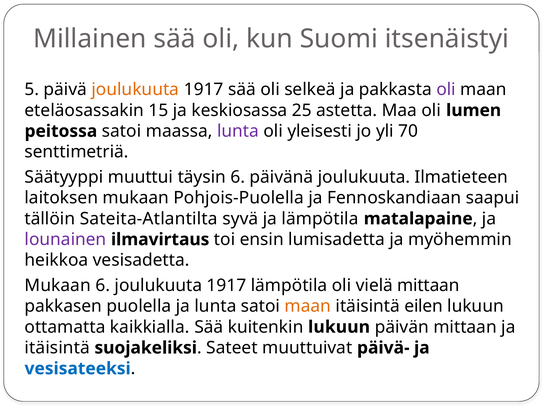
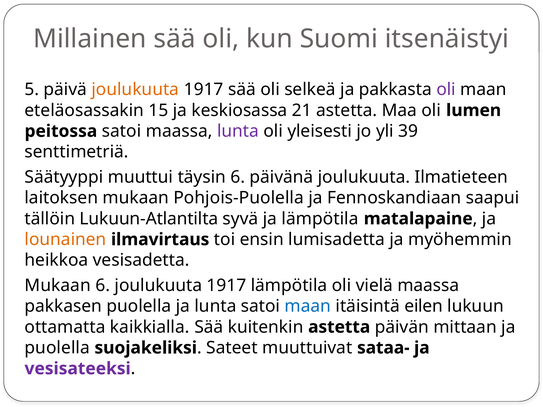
25: 25 -> 21
70: 70 -> 39
Sateita-Atlantilta: Sateita-Atlantilta -> Lukuun-Atlantilta
lounainen colour: purple -> orange
vielä mittaan: mittaan -> maassa
maan at (308, 306) colour: orange -> blue
kuitenkin lukuun: lukuun -> astetta
itäisintä at (57, 348): itäisintä -> puolella
päivä-: päivä- -> sataa-
vesisateeksi colour: blue -> purple
